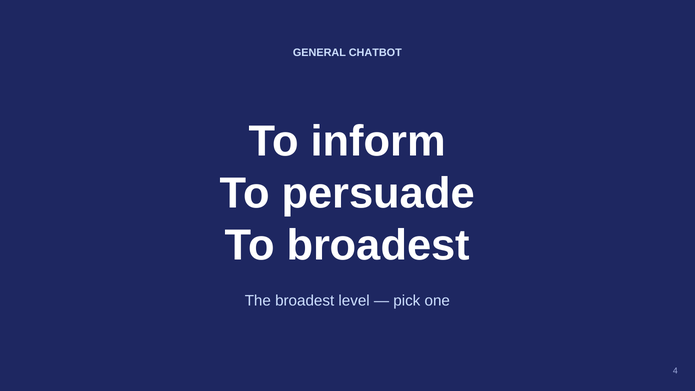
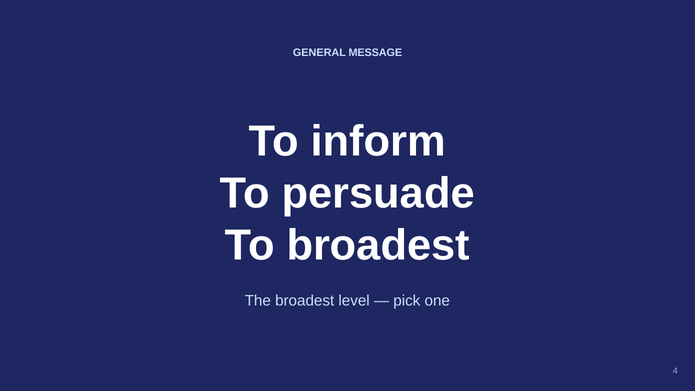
CHATBOT: CHATBOT -> MESSAGE
